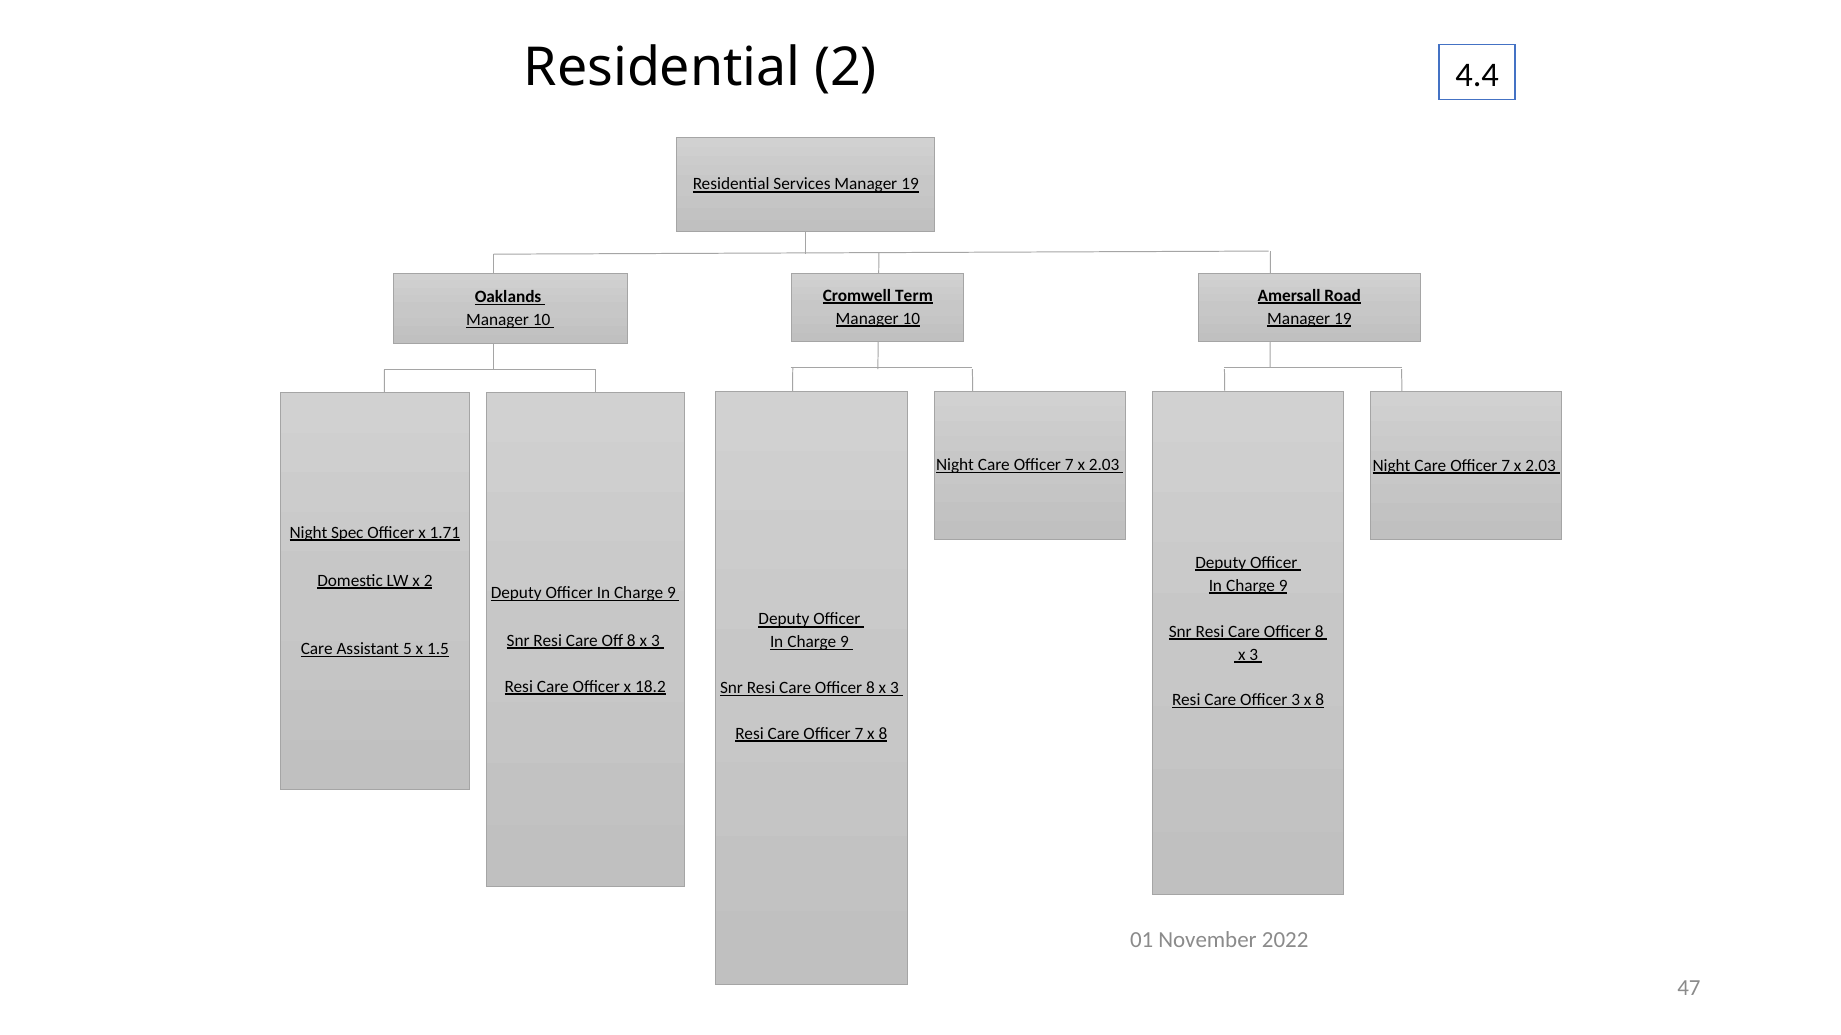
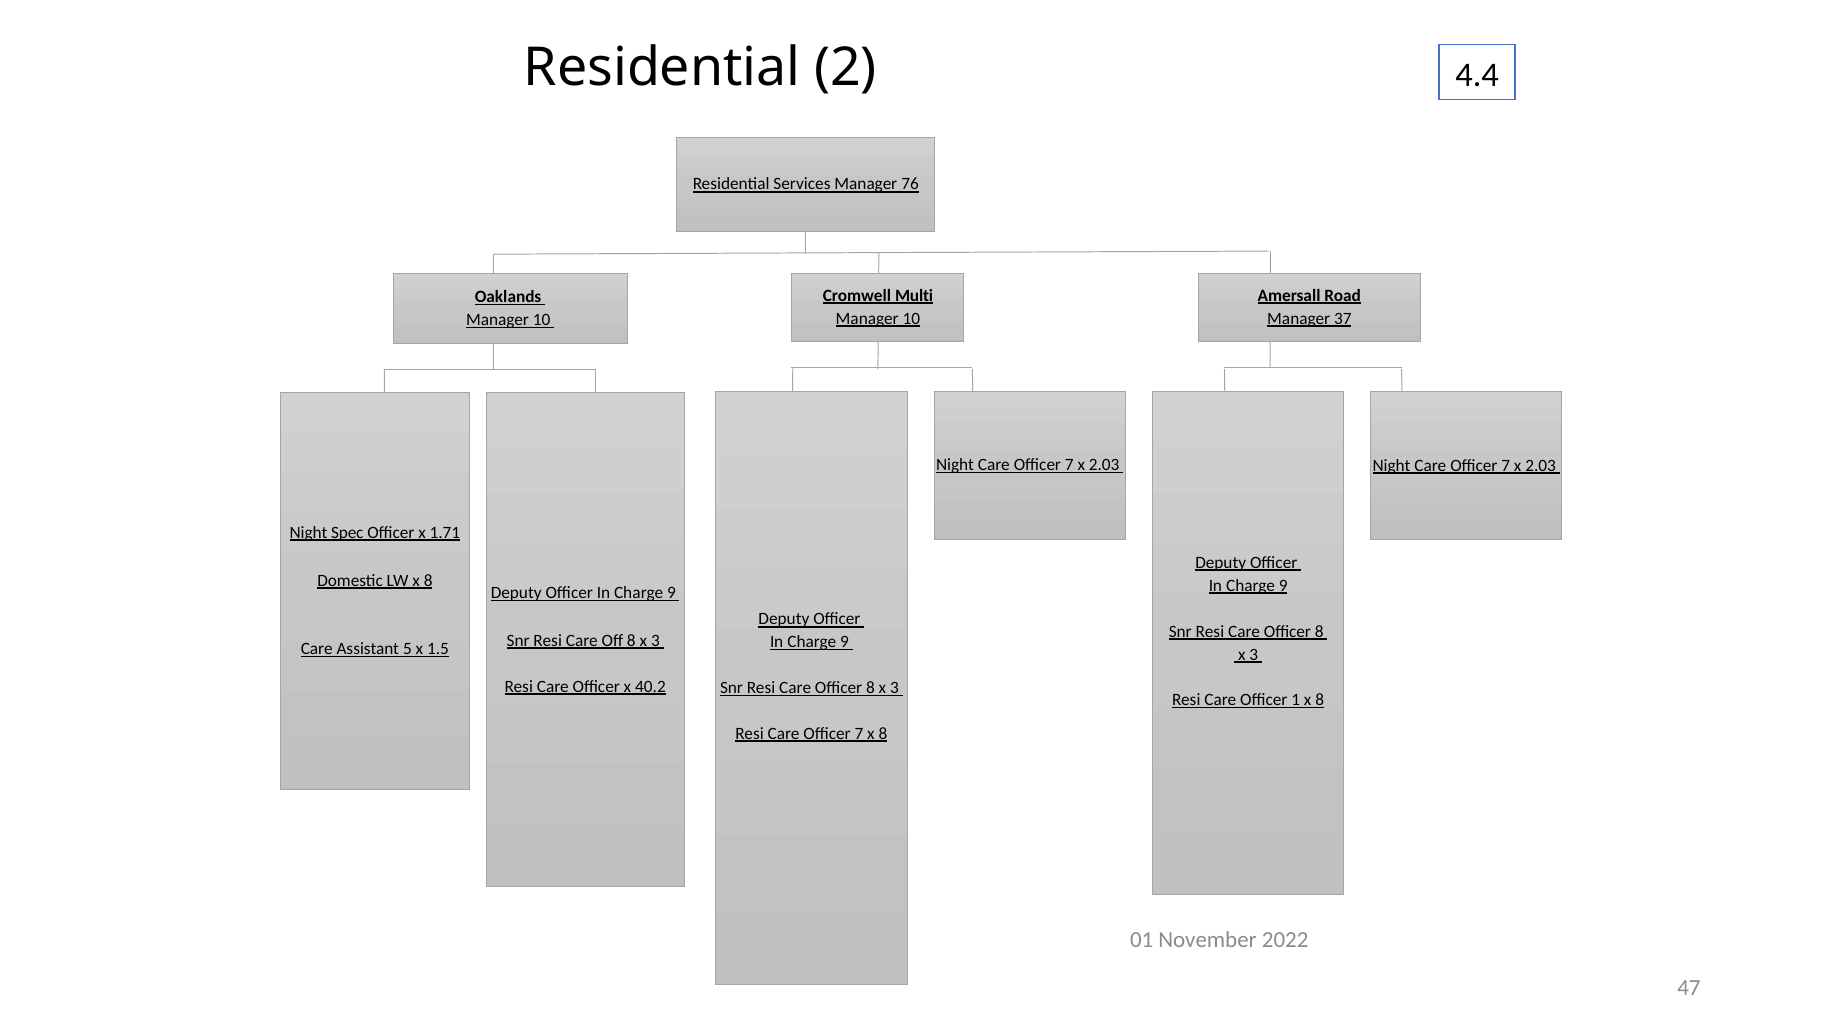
Services Manager 19: 19 -> 76
Term: Term -> Multi
19 at (1343, 319): 19 -> 37
LW x 2: 2 -> 8
18.2: 18.2 -> 40.2
Officer 3: 3 -> 1
